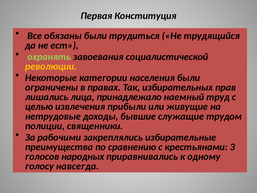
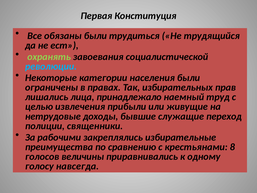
революции colour: yellow -> light blue
трудом: трудом -> переход
3: 3 -> 8
народных: народных -> величины
